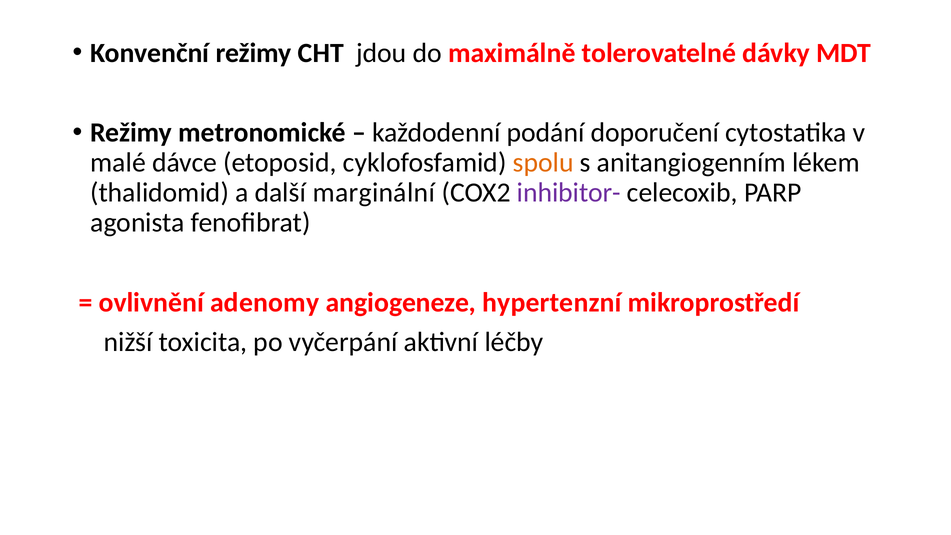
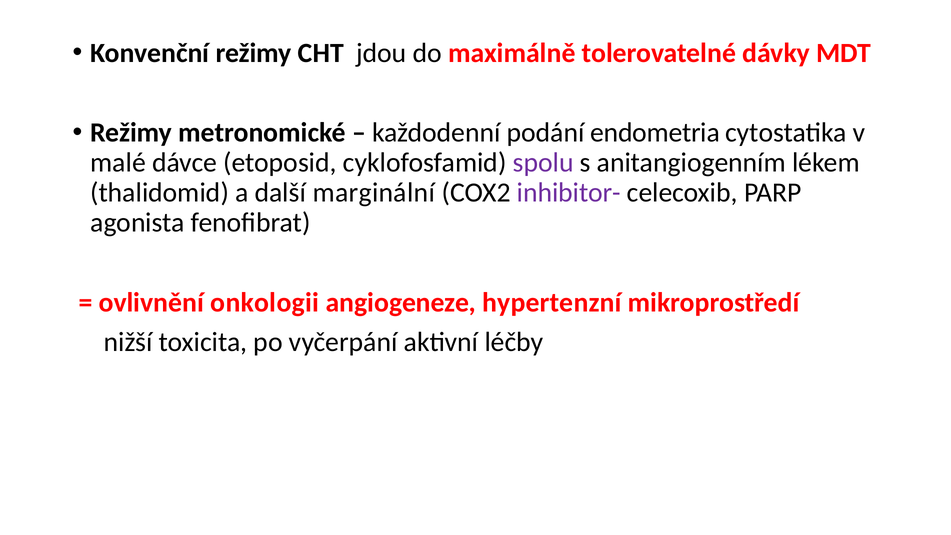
doporučení: doporučení -> endometria
spolu colour: orange -> purple
adenomy: adenomy -> onkologii
